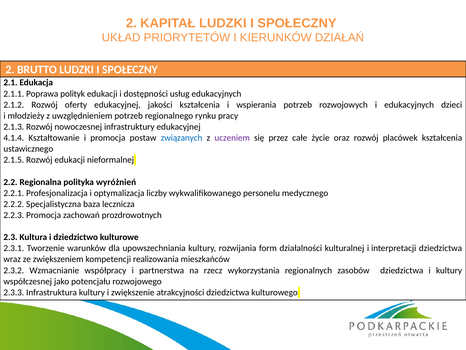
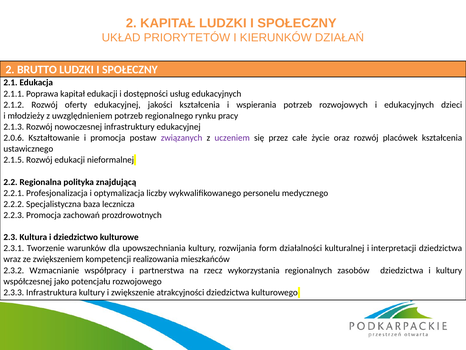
Poprawa polityk: polityk -> kapitał
4.1.4: 4.1.4 -> 2.0.6
związanych colour: blue -> purple
wyróżnień: wyróżnień -> znajdującą
